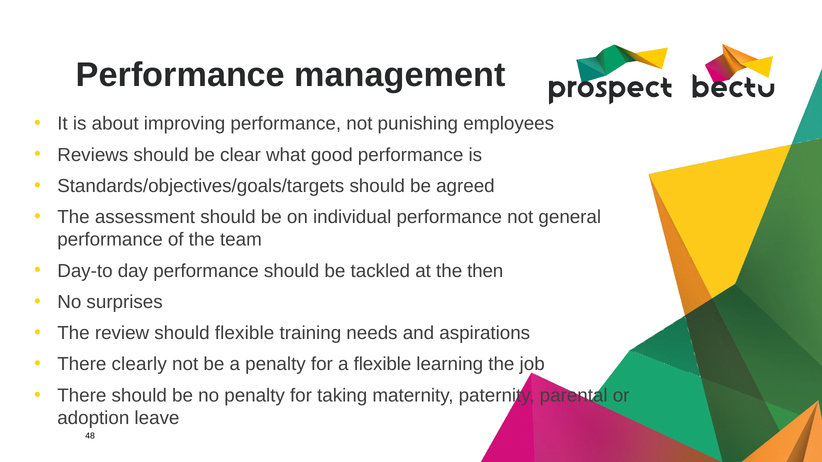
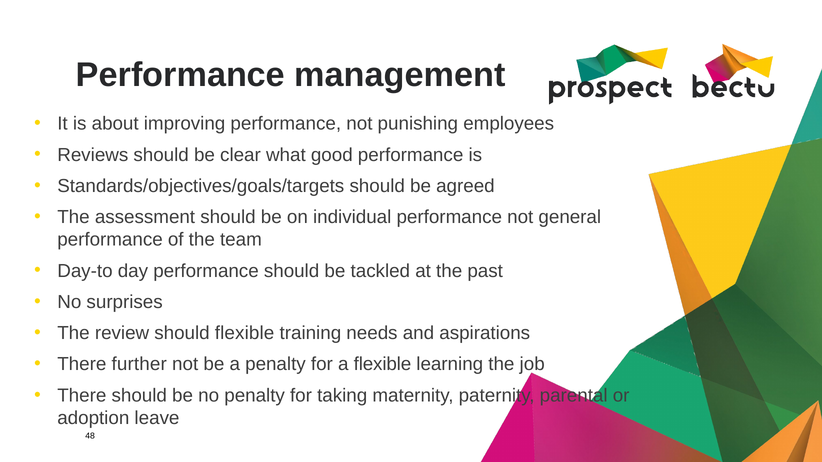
then: then -> past
clearly: clearly -> further
